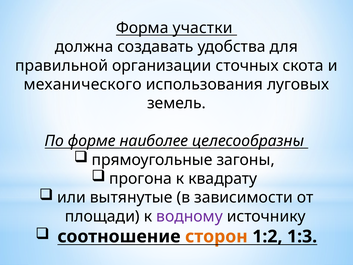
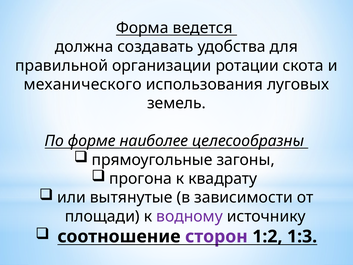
участки: участки -> ведется
сточных: сточных -> ротации
сторон colour: orange -> purple
